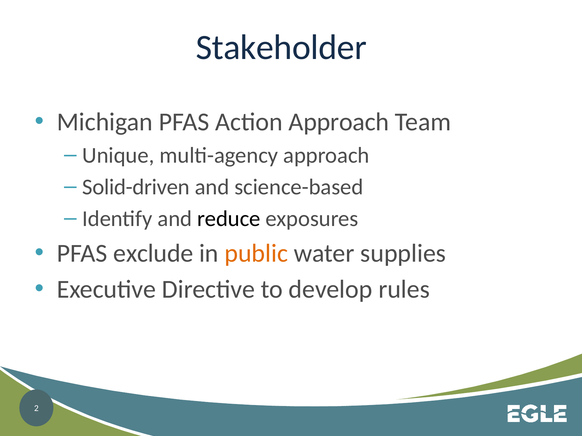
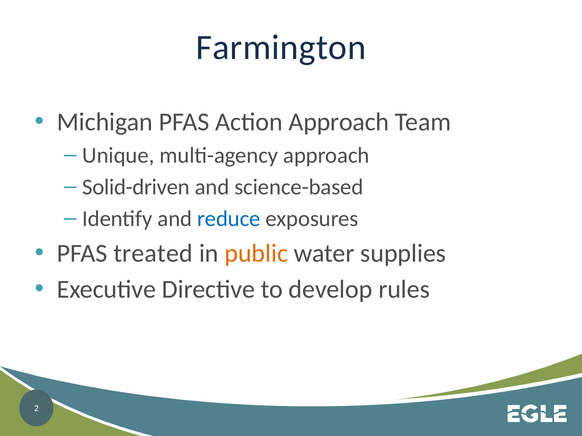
Stakeholder: Stakeholder -> Farmington
reduce colour: black -> blue
exclude: exclude -> treated
